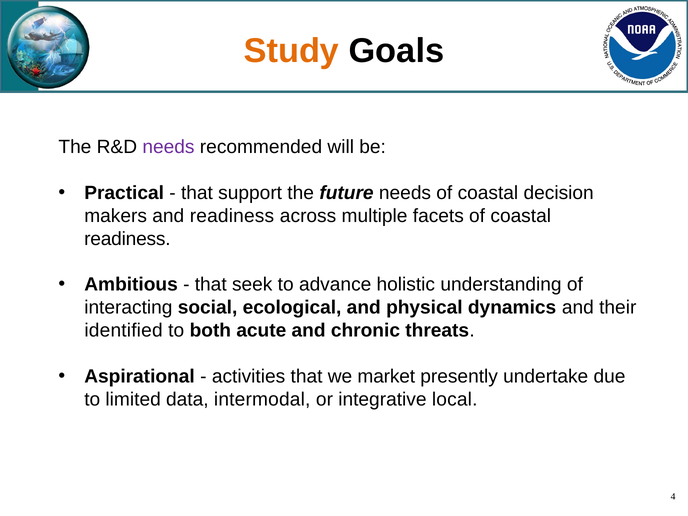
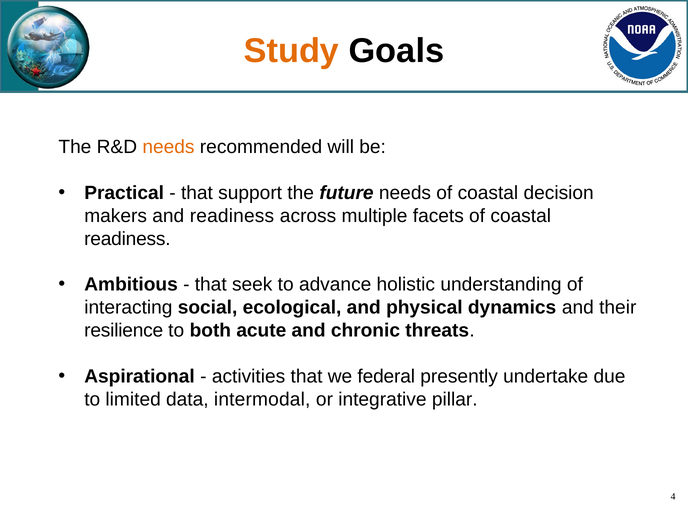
needs at (169, 147) colour: purple -> orange
identified: identified -> resilience
market: market -> federal
local: local -> pillar
